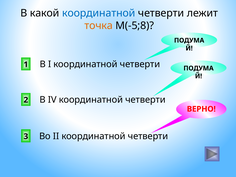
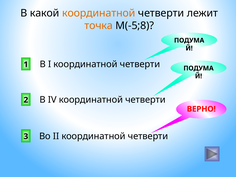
координатной at (99, 13) colour: blue -> orange
